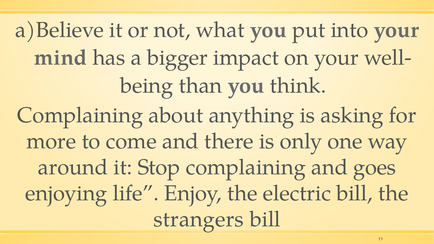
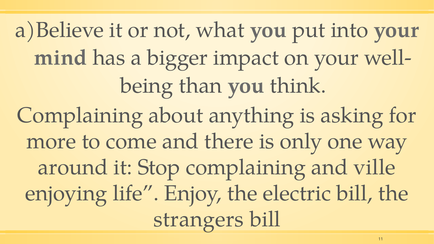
goes: goes -> ville
